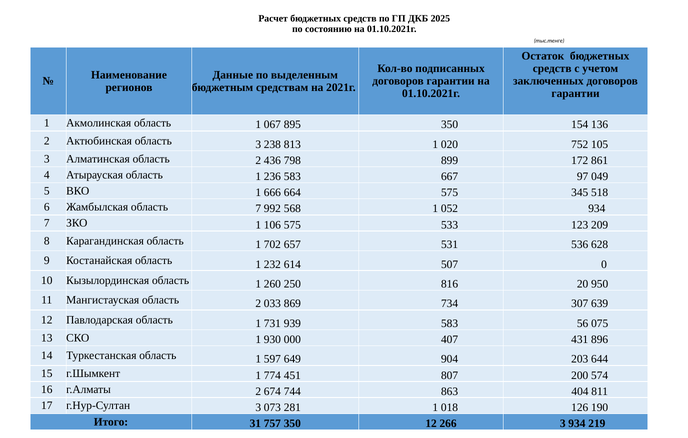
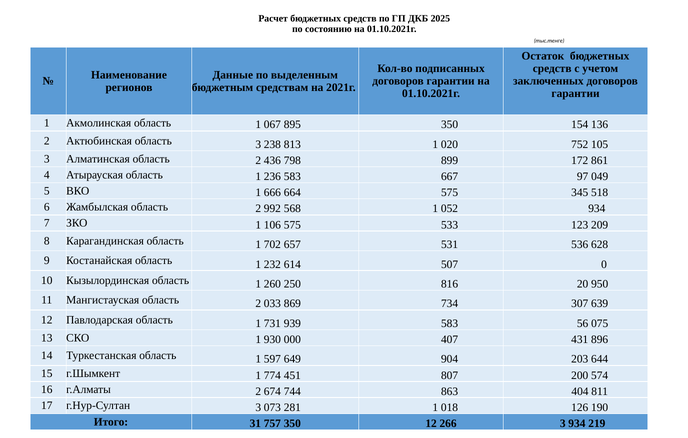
Жамбылская область 7: 7 -> 2
